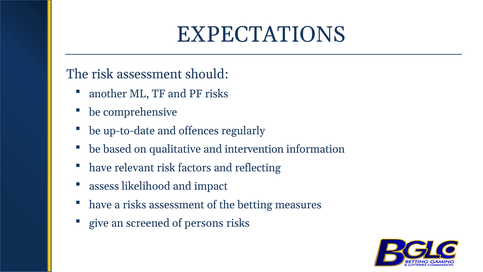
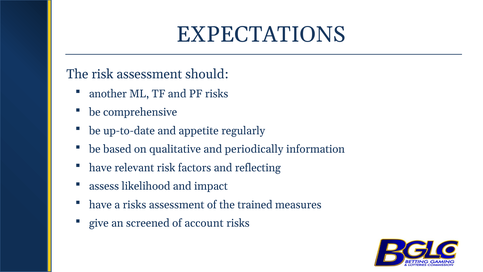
offences: offences -> appetite
intervention: intervention -> periodically
betting: betting -> trained
persons: persons -> account
